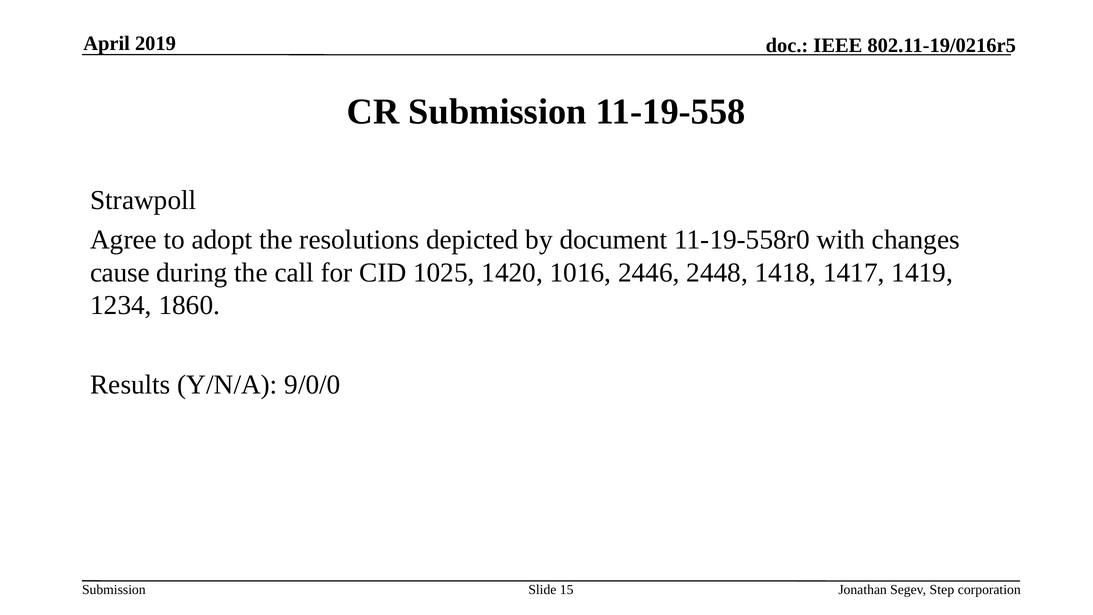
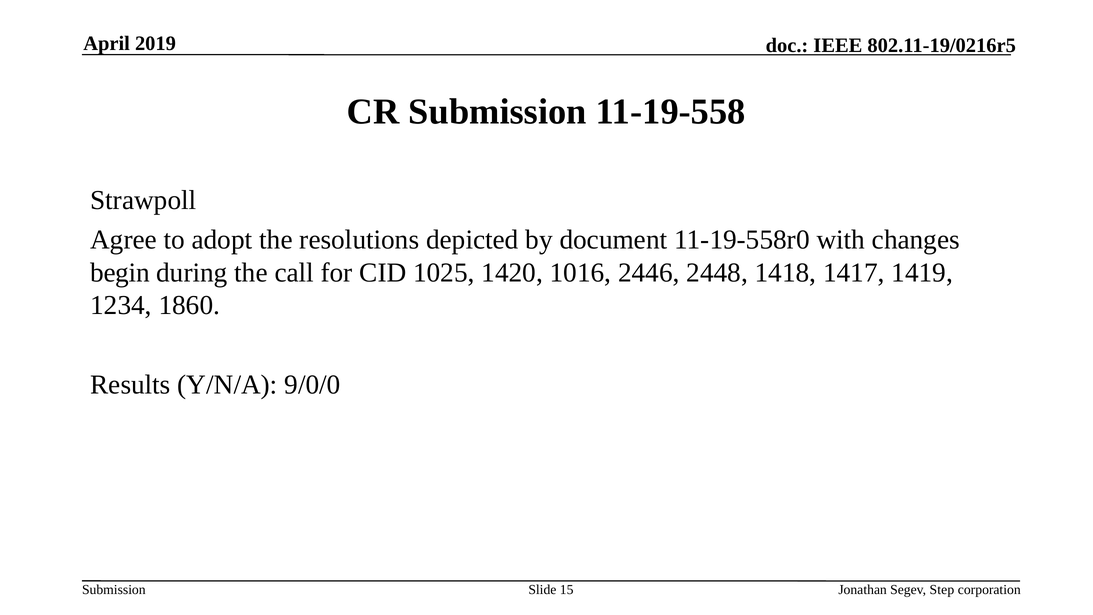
cause: cause -> begin
